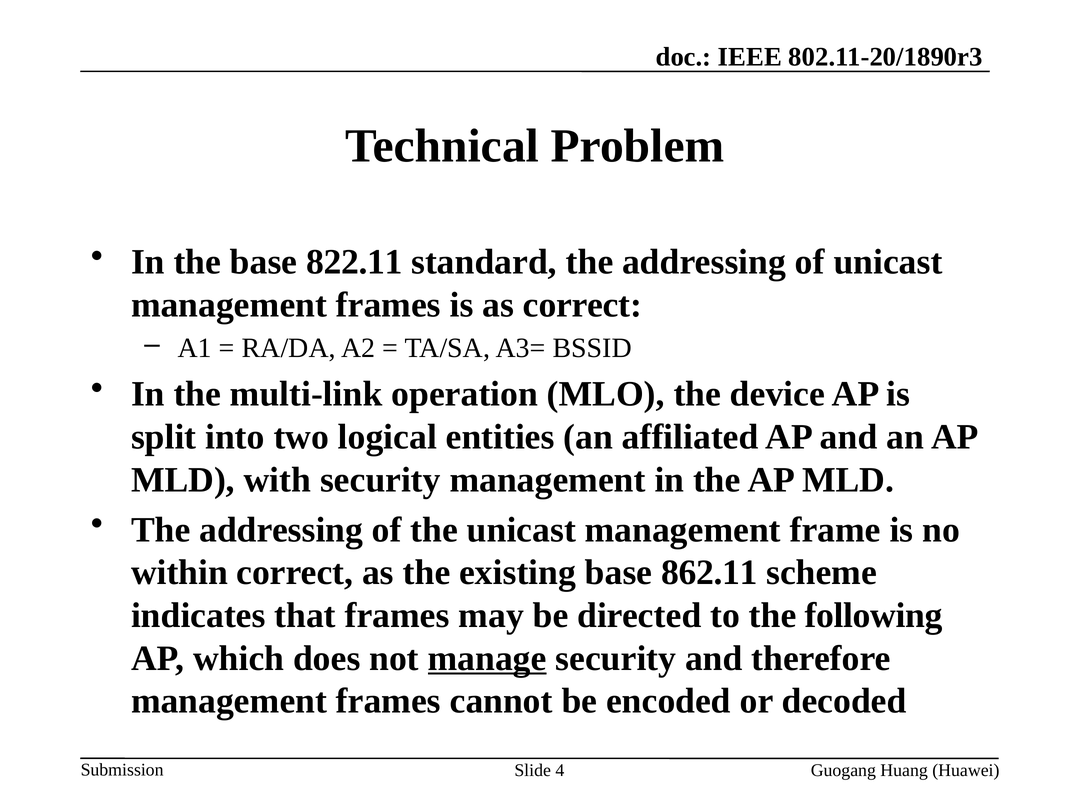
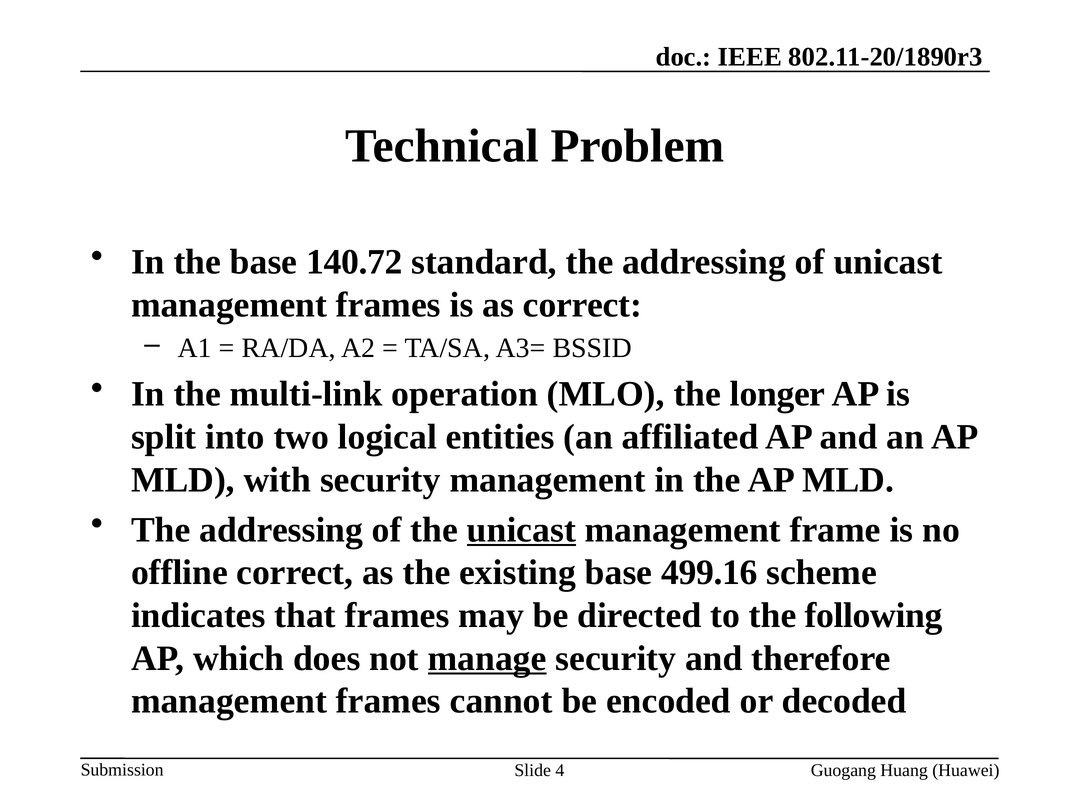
822.11: 822.11 -> 140.72
device: device -> longer
unicast at (521, 529) underline: none -> present
within: within -> offline
862.11: 862.11 -> 499.16
